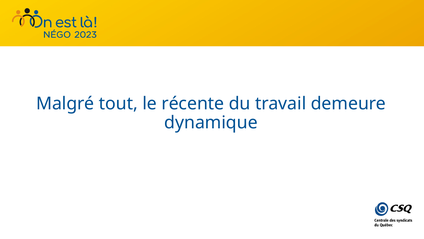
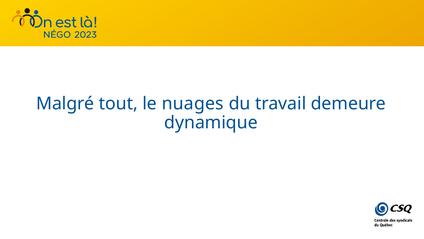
récente: récente -> nuages
